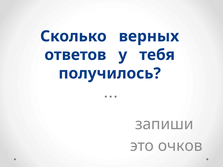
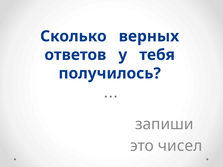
очков: очков -> чисел
